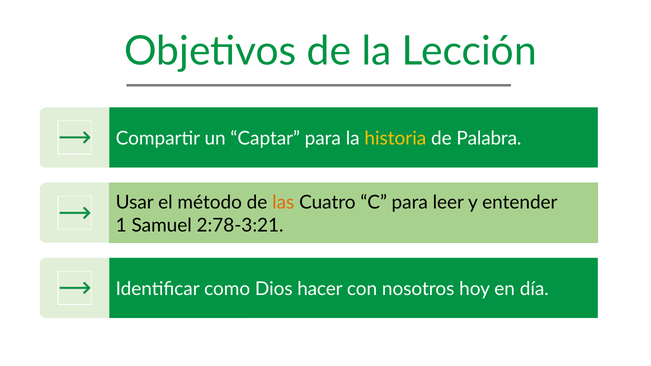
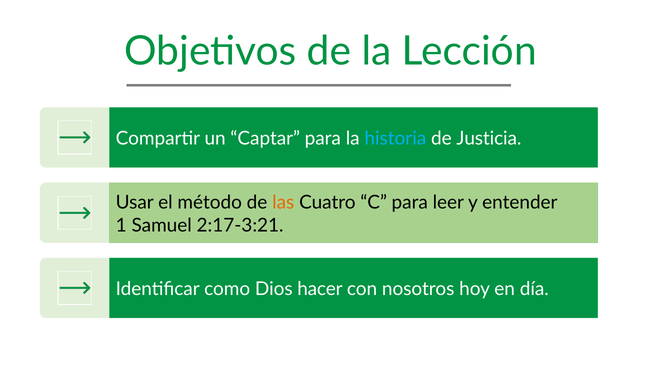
historia colour: yellow -> light blue
Palabra: Palabra -> Justicia
2:78-3:21: 2:78-3:21 -> 2:17-3:21
